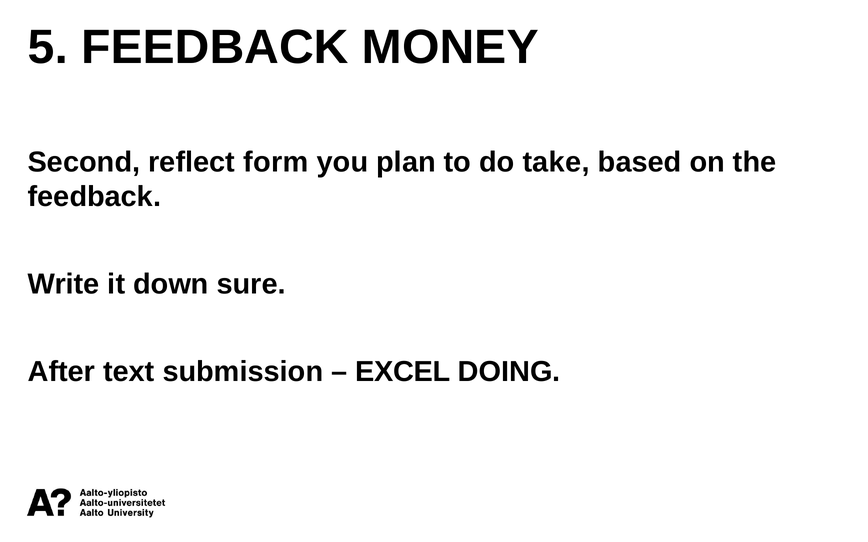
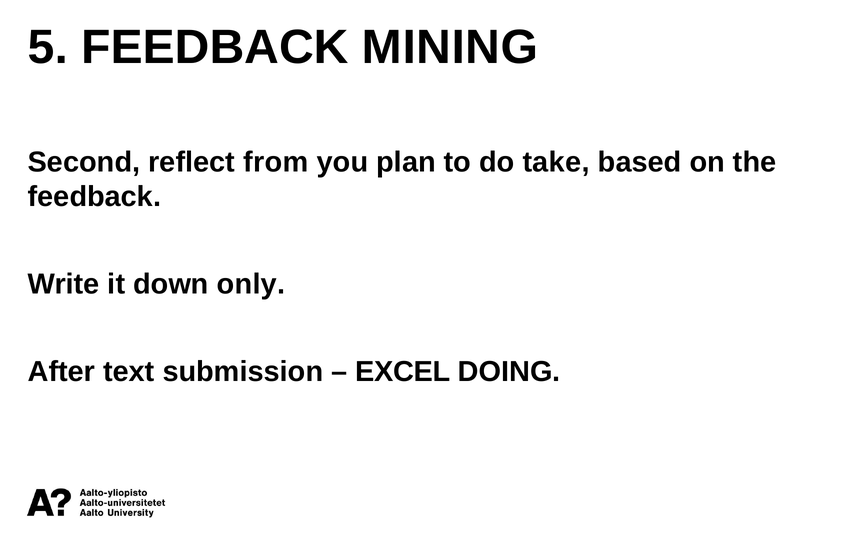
MONEY: MONEY -> MINING
form: form -> from
sure: sure -> only
